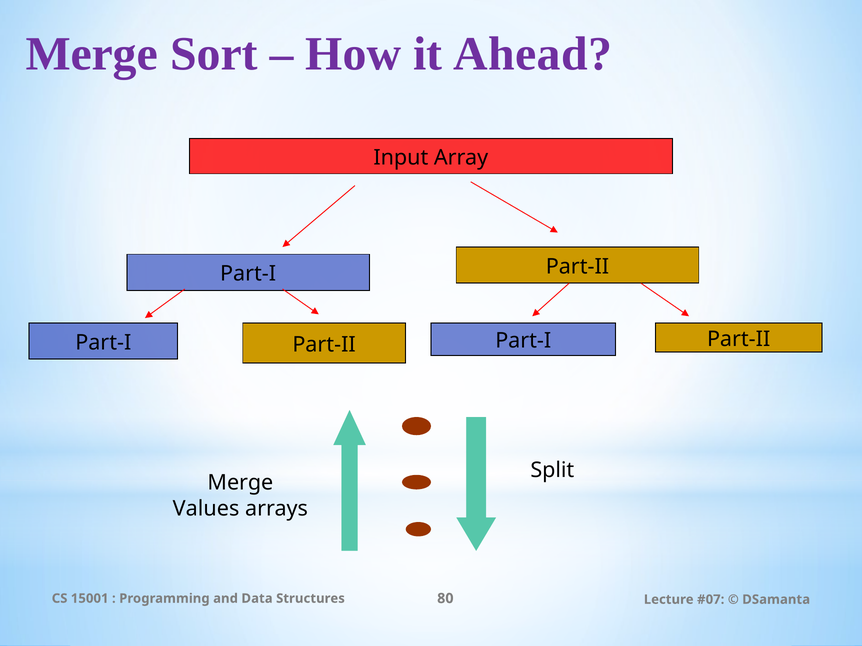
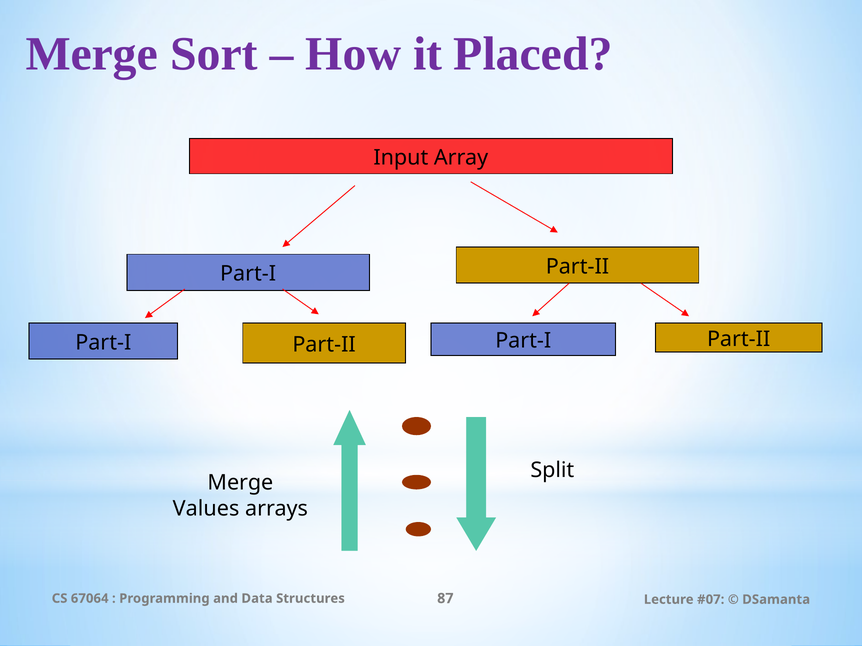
Ahead: Ahead -> Placed
15001: 15001 -> 67064
80: 80 -> 87
